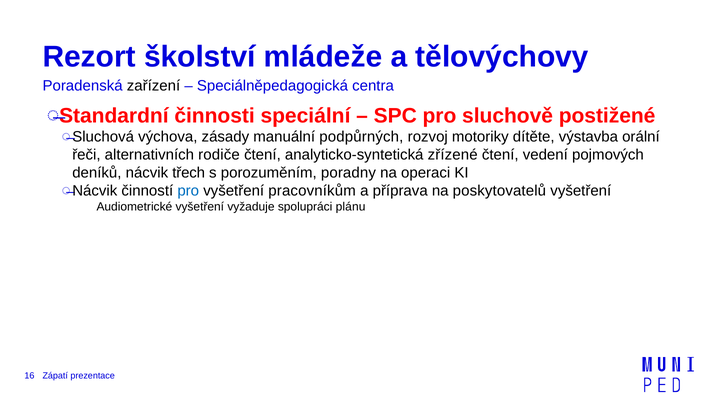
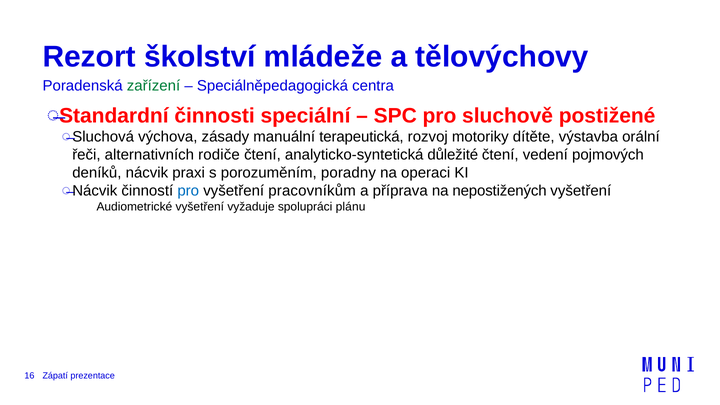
zařízení colour: black -> green
podpůrných: podpůrných -> terapeutická
zřízené: zřízené -> důležité
třech: třech -> praxi
poskytovatelů: poskytovatelů -> nepostižených
